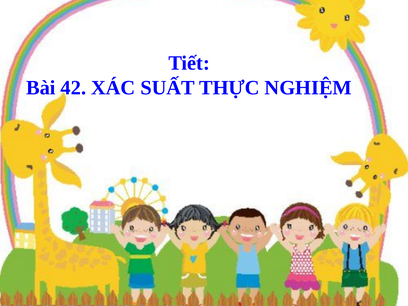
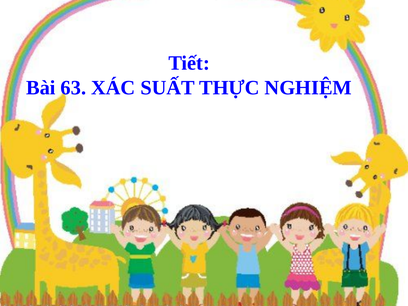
42: 42 -> 63
